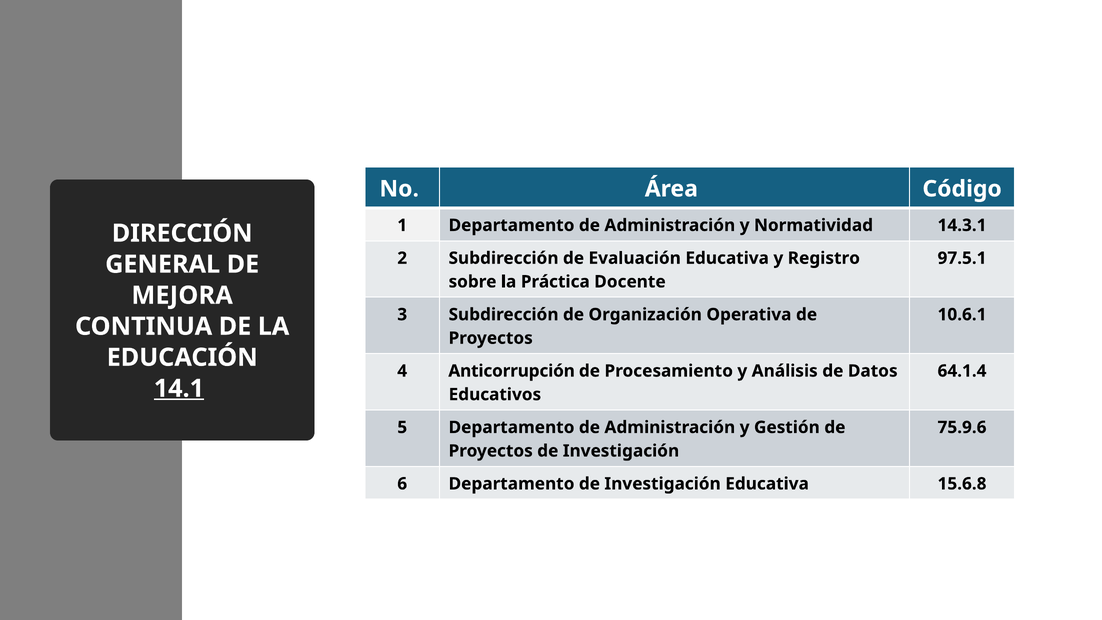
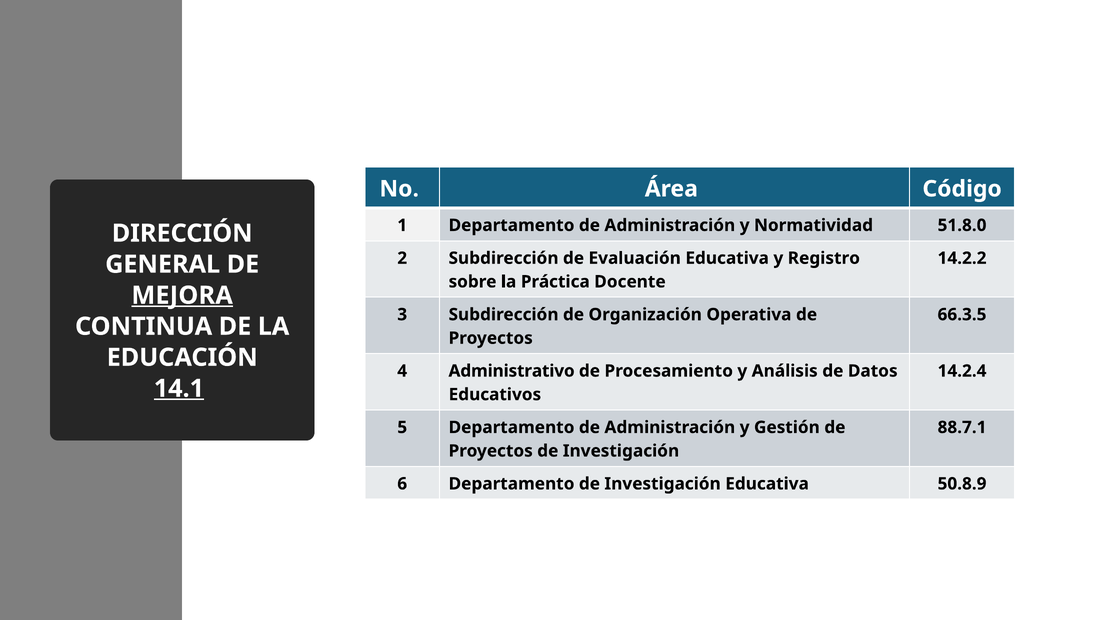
14.3.1: 14.3.1 -> 51.8.0
97.5.1: 97.5.1 -> 14.2.2
MEJORA underline: none -> present
10.6.1: 10.6.1 -> 66.3.5
Anticorrupción: Anticorrupción -> Administrativo
64.1.4: 64.1.4 -> 14.2.4
75.9.6: 75.9.6 -> 88.7.1
15.6.8: 15.6.8 -> 50.8.9
